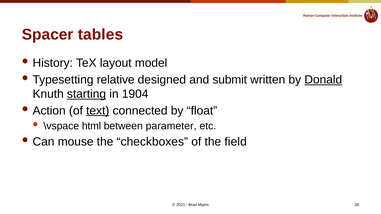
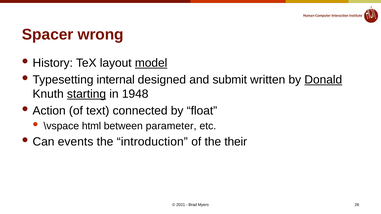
tables: tables -> wrong
model underline: none -> present
relative: relative -> internal
1904: 1904 -> 1948
text underline: present -> none
mouse: mouse -> events
checkboxes: checkboxes -> introduction
field: field -> their
